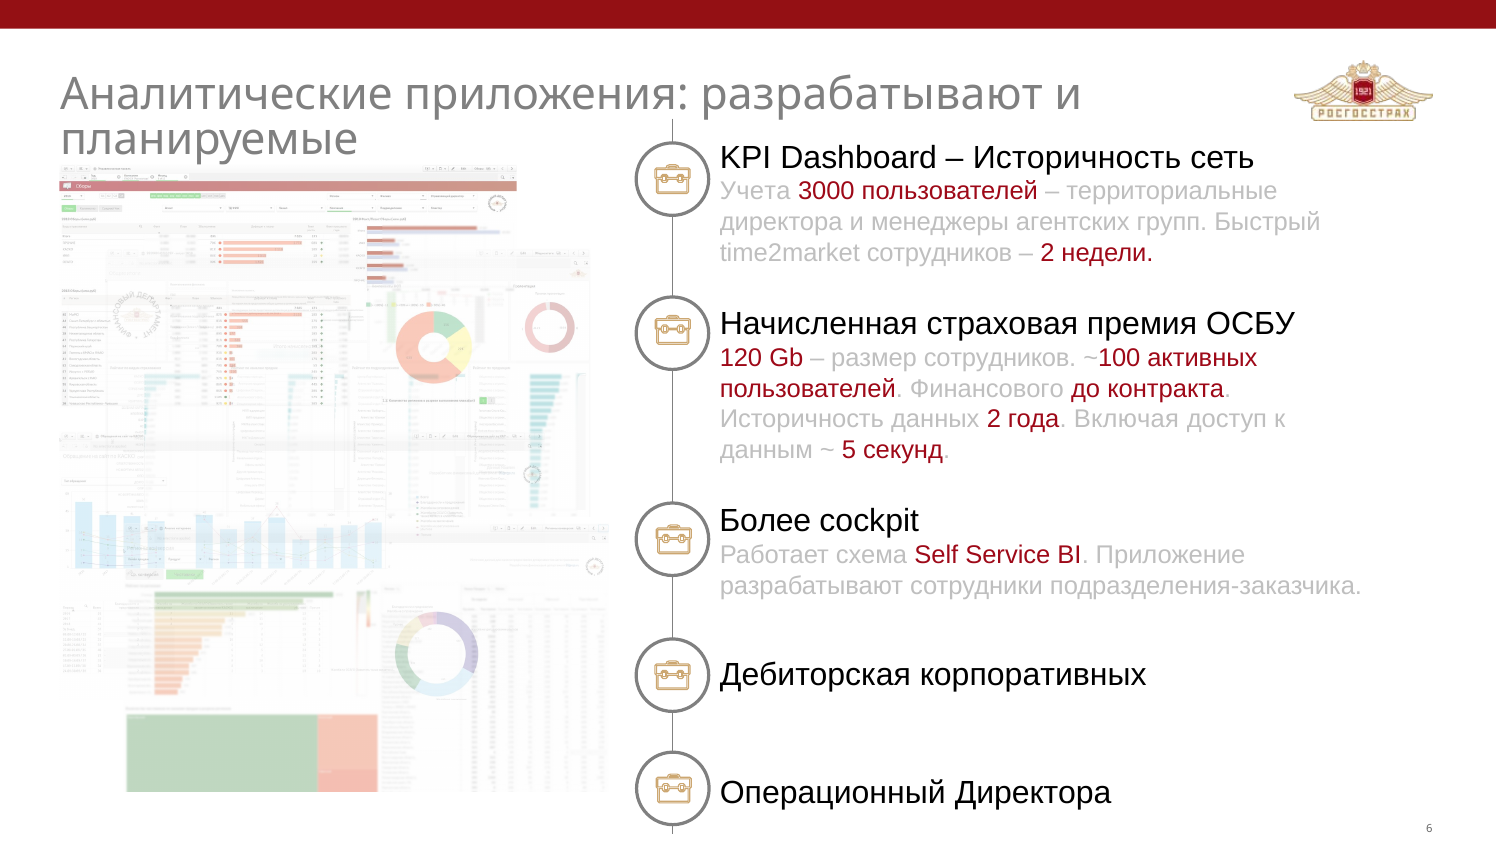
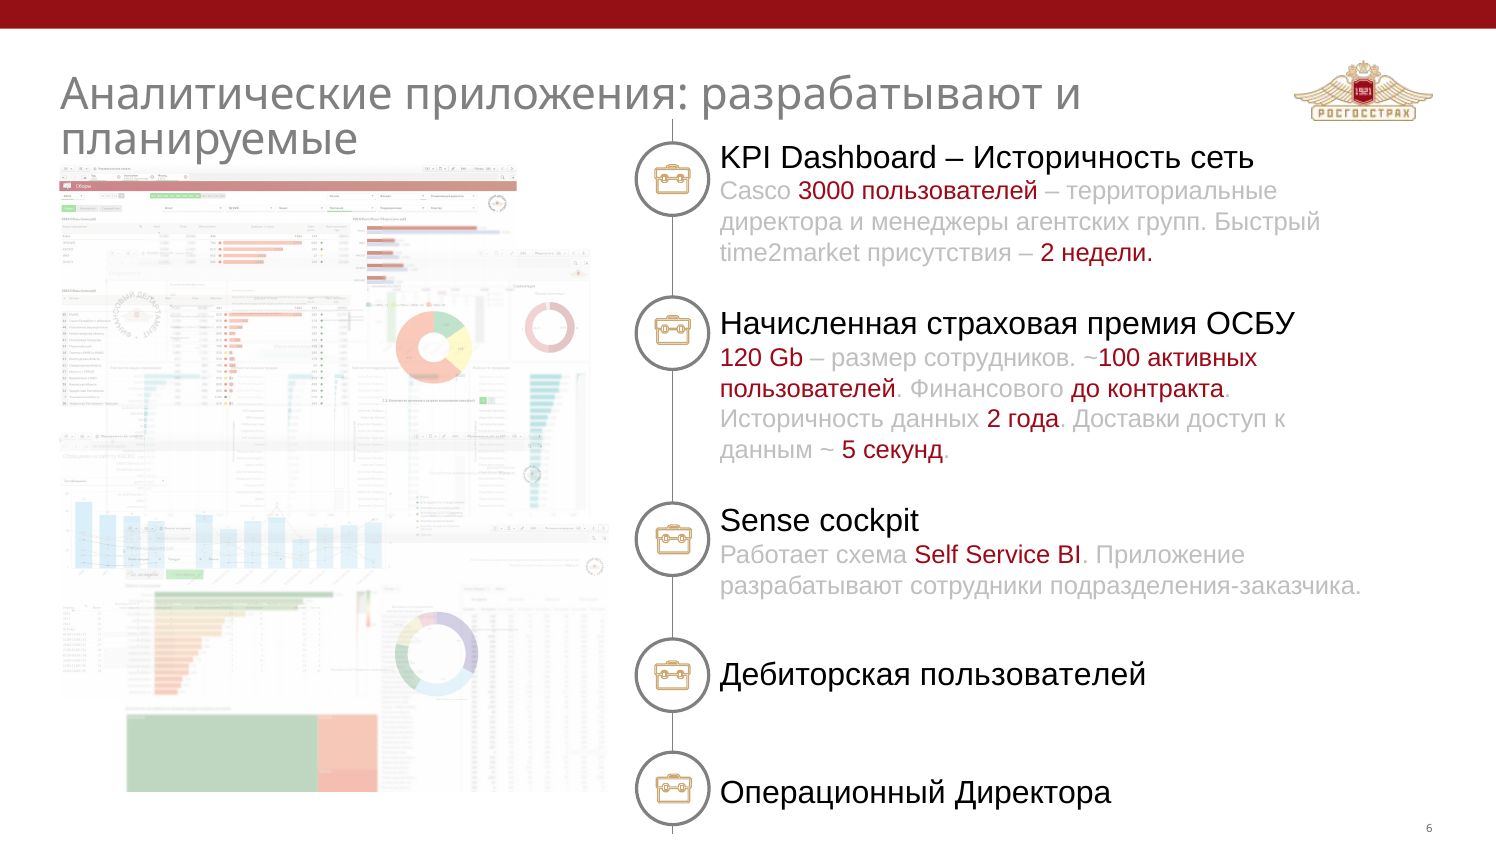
Учета: Учета -> Casco
time2market сотрудников: сотрудников -> присутствия
Включая: Включая -> Доставки
Более: Более -> Sense
Дебиторская корпоративных: корпоративных -> пользователей
